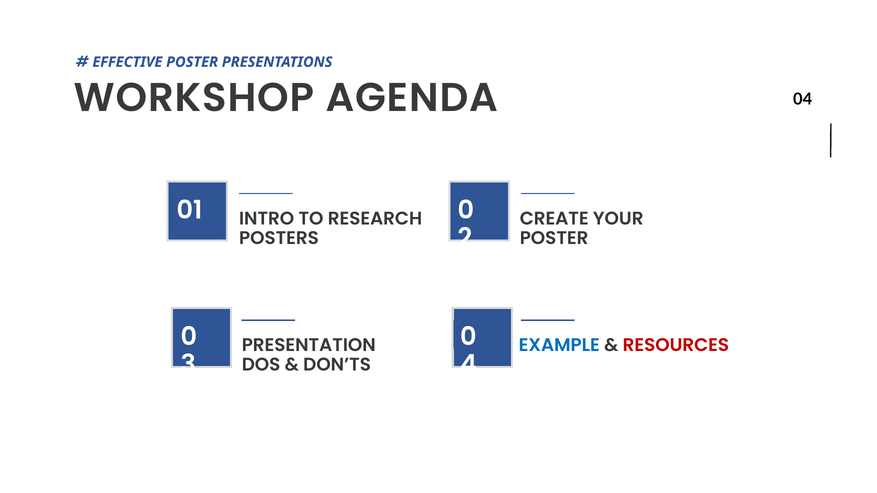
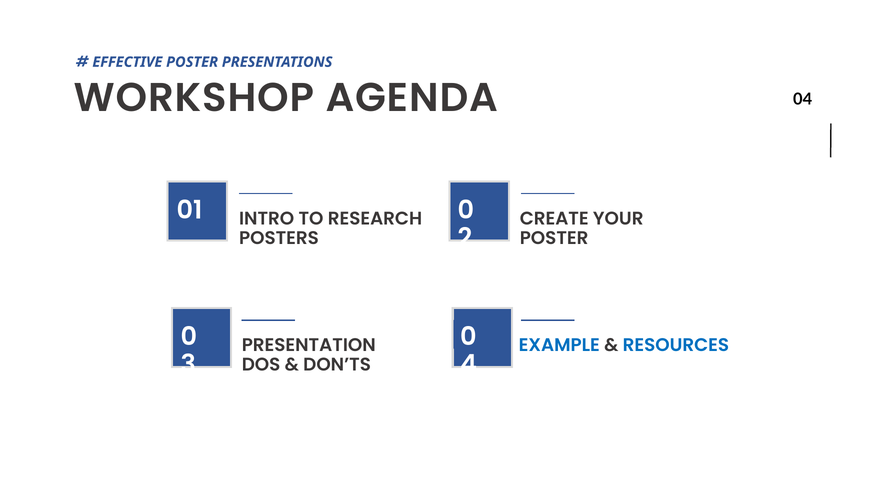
RESOURCES colour: red -> blue
